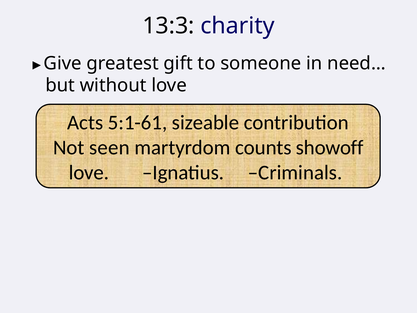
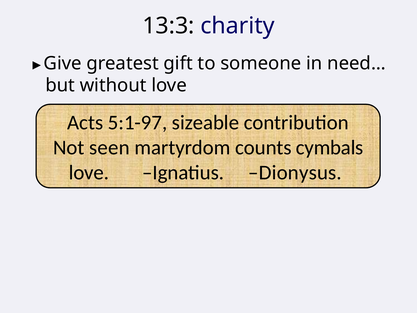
5:1-61: 5:1-61 -> 5:1-97
showoff: showoff -> cymbals
Criminals: Criminals -> Dionysus
